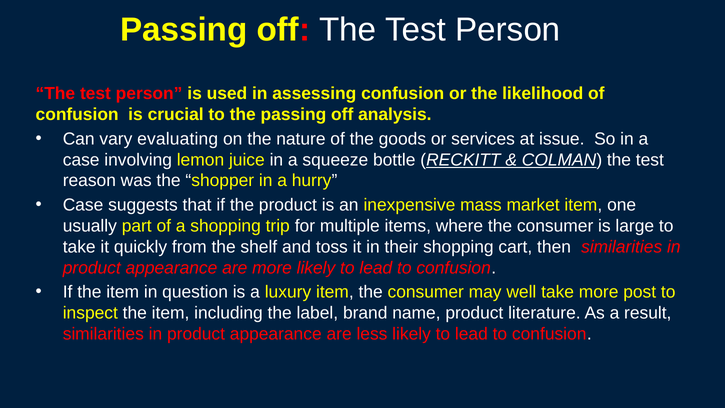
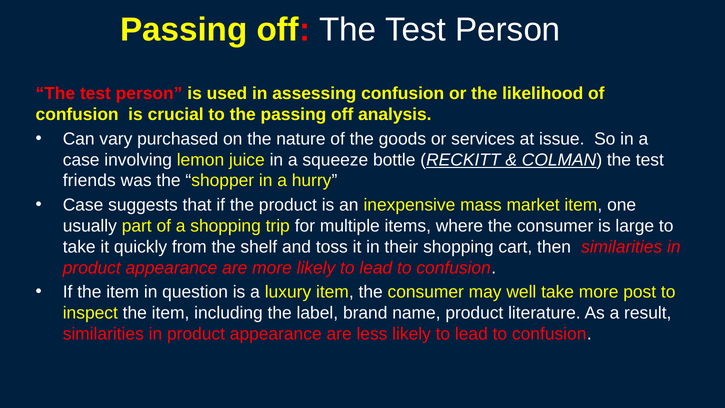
evaluating: evaluating -> purchased
reason: reason -> friends
